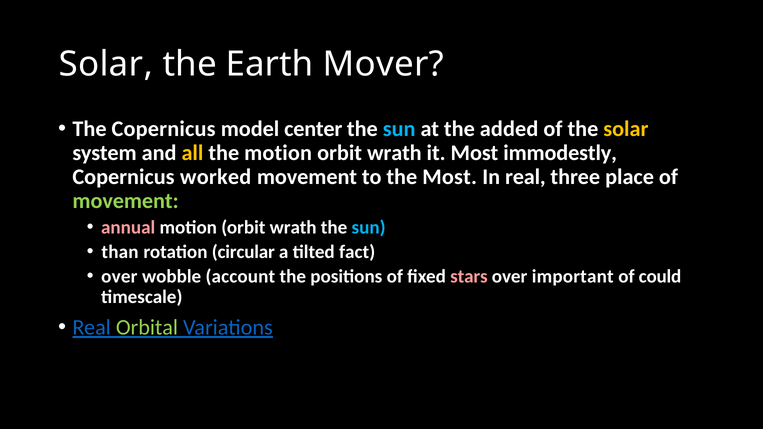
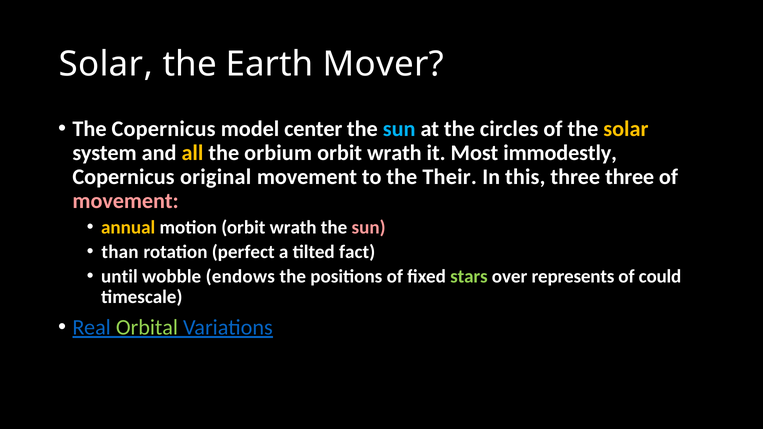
added: added -> circles
the motion: motion -> orbium
worked: worked -> original
the Most: Most -> Their
In real: real -> this
three place: place -> three
movement at (126, 201) colour: light green -> pink
annual colour: pink -> yellow
sun at (369, 227) colour: light blue -> pink
circular: circular -> perfect
over at (119, 277): over -> until
account: account -> endows
stars colour: pink -> light green
important: important -> represents
